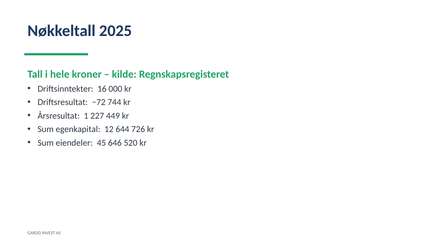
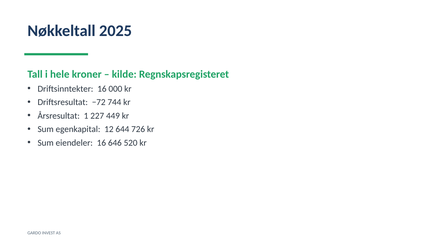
eiendeler 45: 45 -> 16
